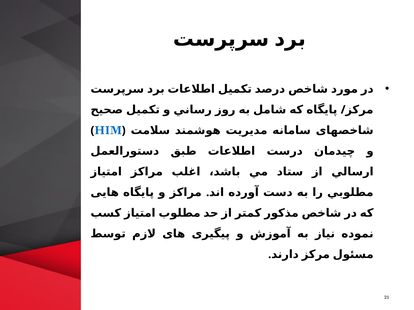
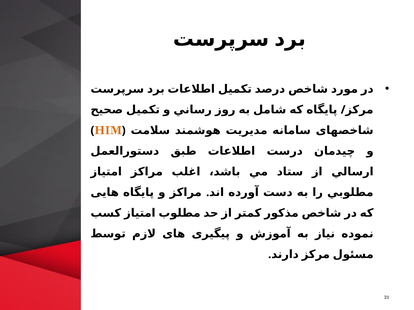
HIM colour: blue -> orange
